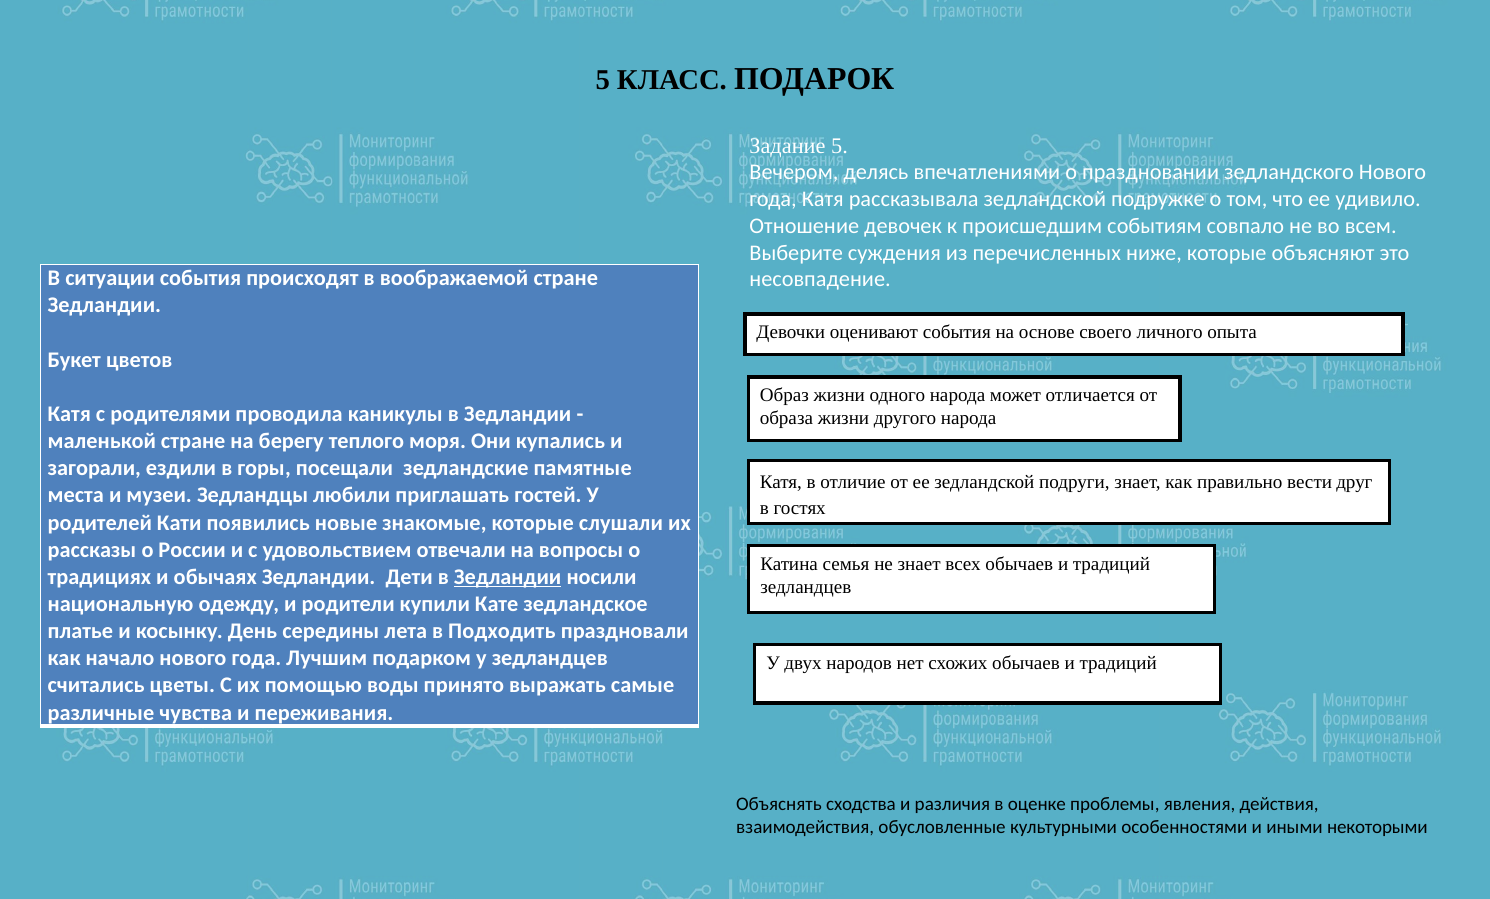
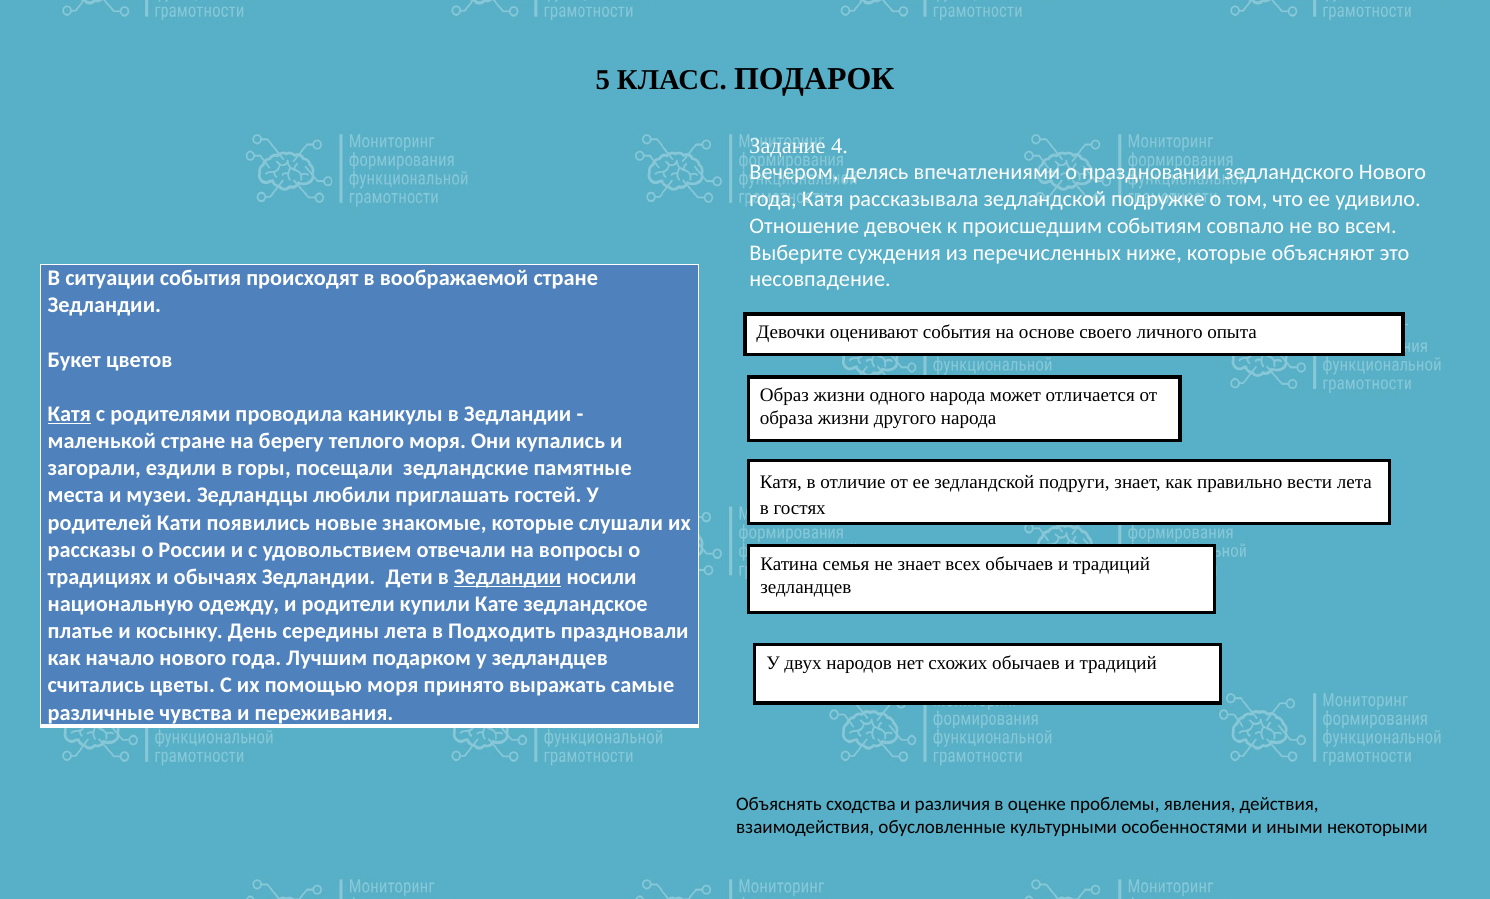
Задание 5: 5 -> 4
Катя at (69, 414) underline: none -> present
вести друг: друг -> лета
помощью воды: воды -> моря
